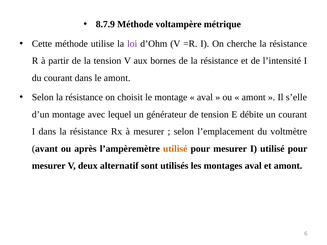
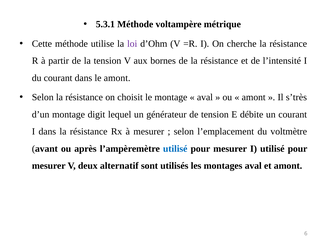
8.7.9: 8.7.9 -> 5.3.1
s’elle: s’elle -> s’très
avec: avec -> digit
utilisé at (175, 149) colour: orange -> blue
